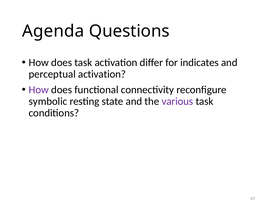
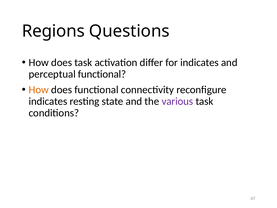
Agenda: Agenda -> Regions
perceptual activation: activation -> functional
How at (39, 90) colour: purple -> orange
symbolic at (48, 101): symbolic -> indicates
